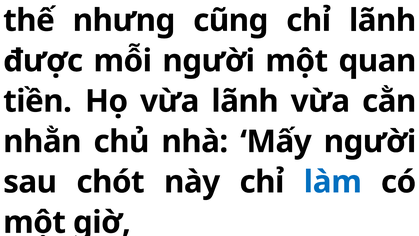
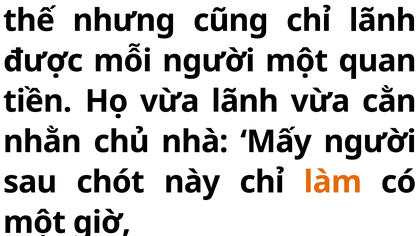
làm colour: blue -> orange
